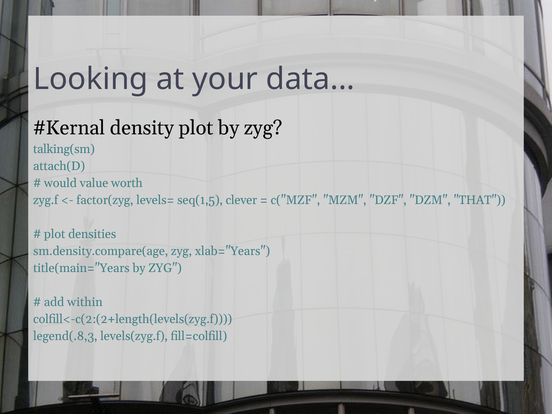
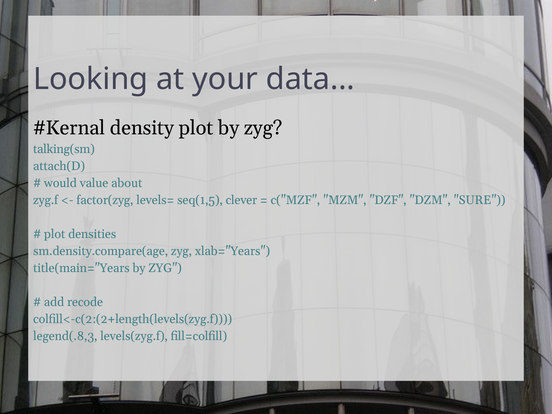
worth: worth -> about
THAT: THAT -> SURE
within: within -> recode
